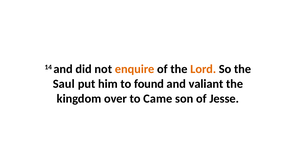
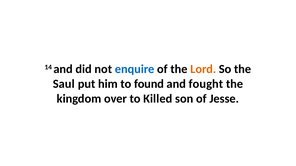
enquire colour: orange -> blue
valiant: valiant -> fought
Came: Came -> Killed
